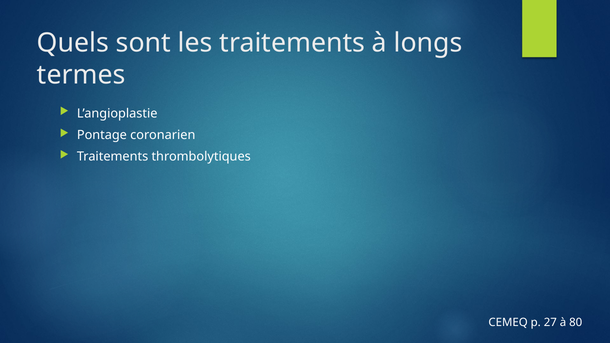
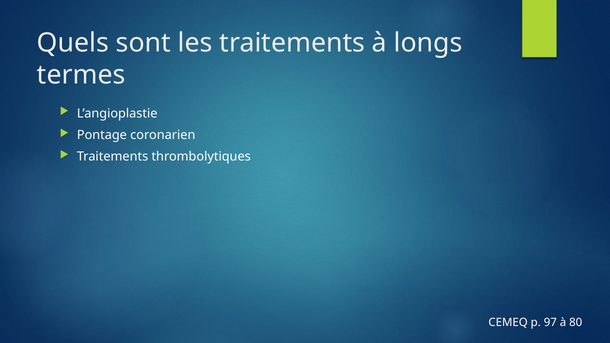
27: 27 -> 97
